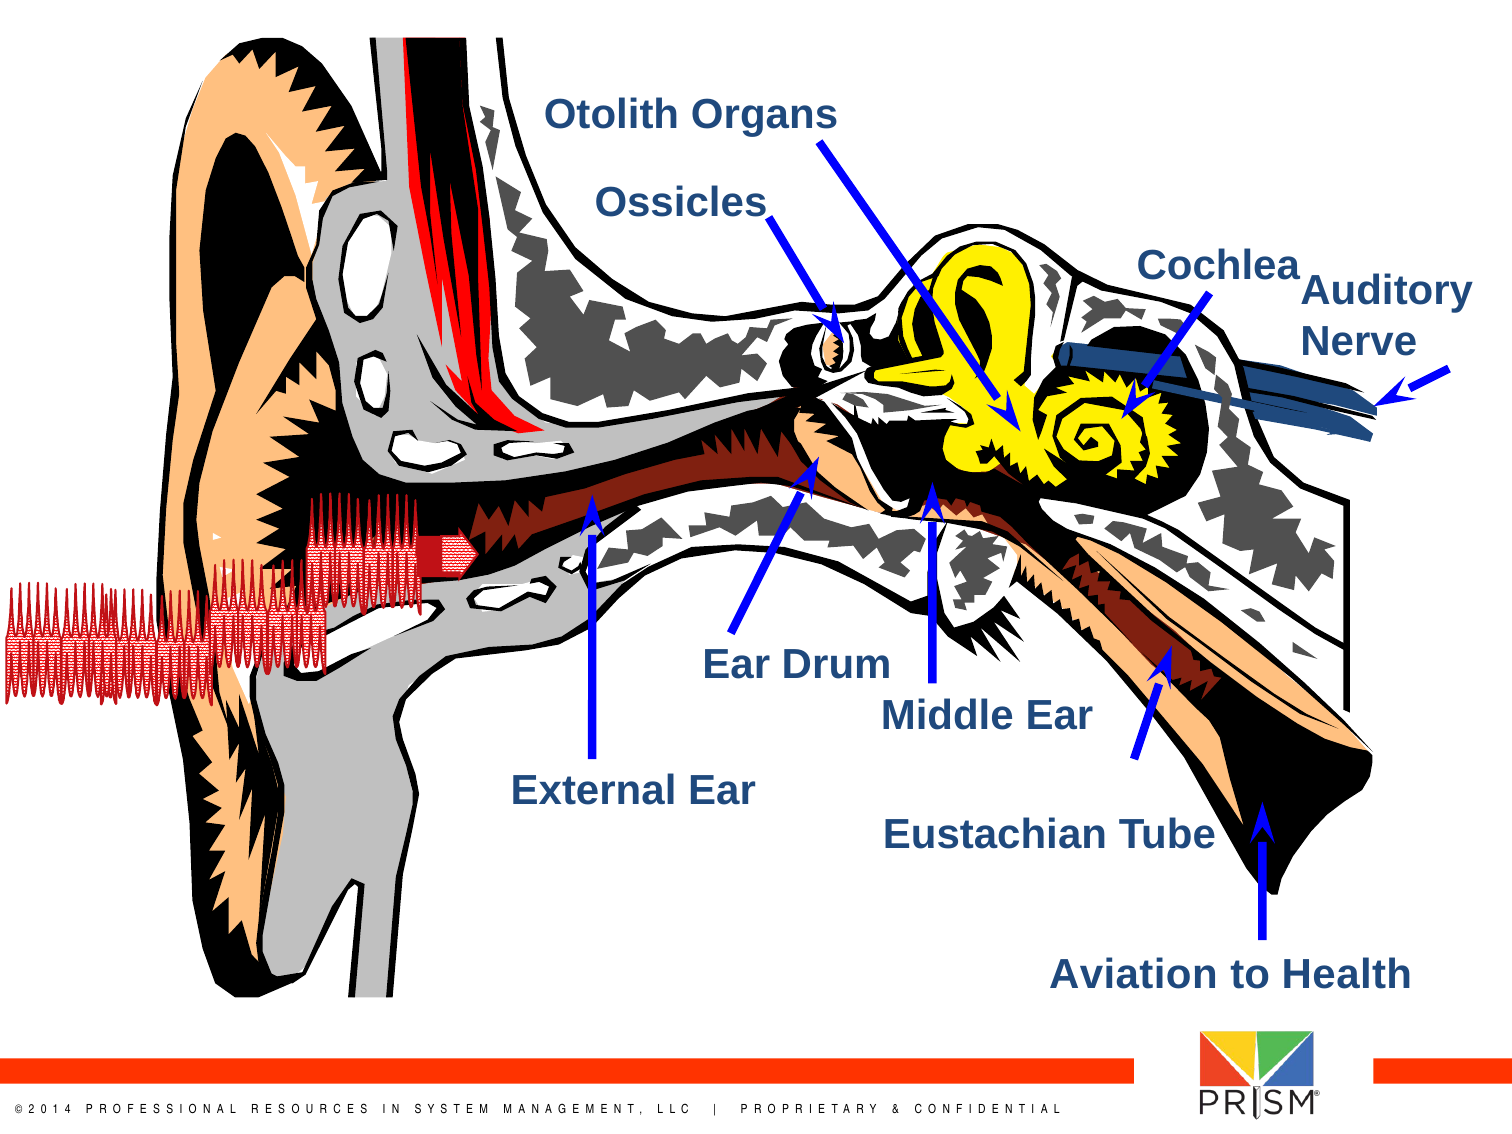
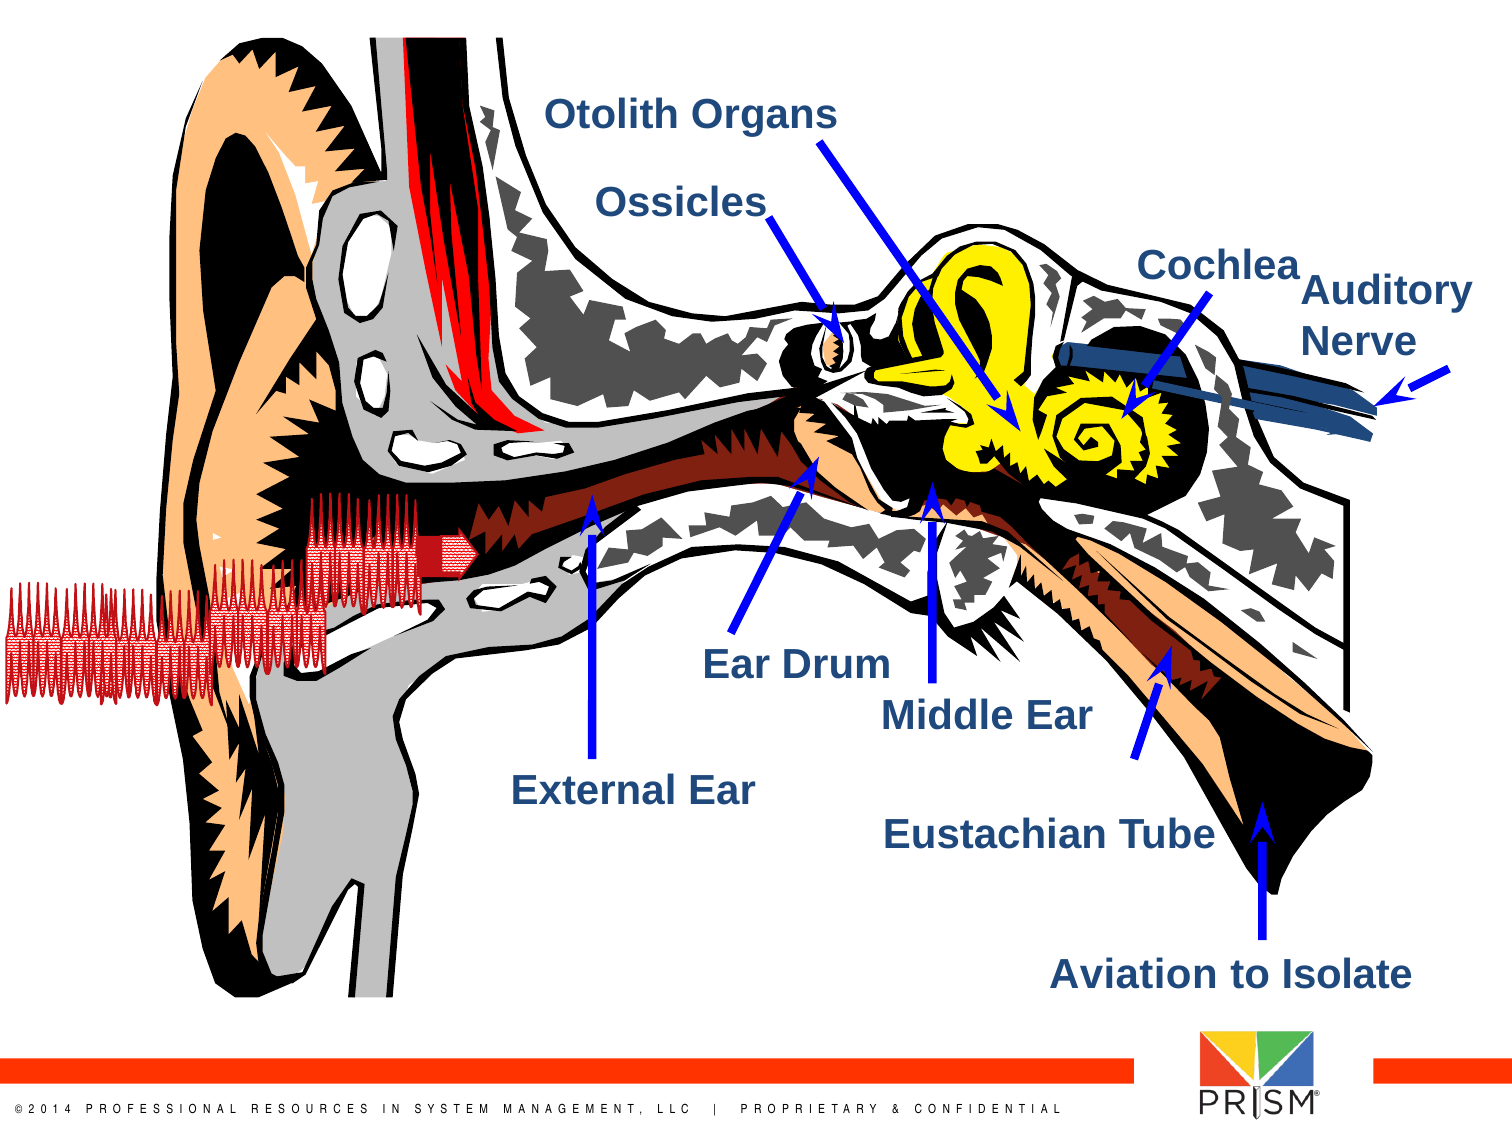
Health: Health -> Isolate
